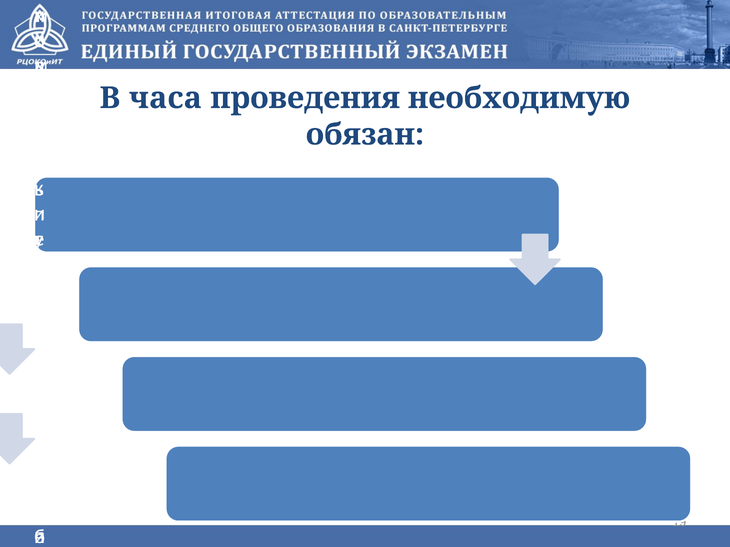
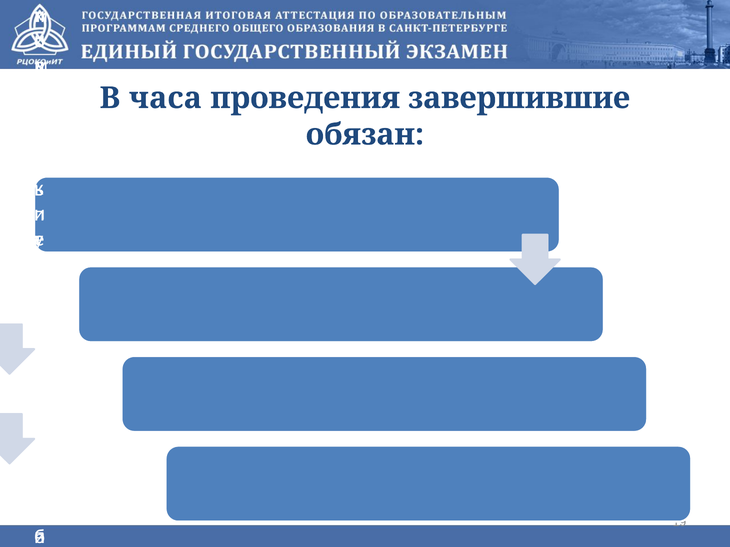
необходимую: необходимую -> завершившие
